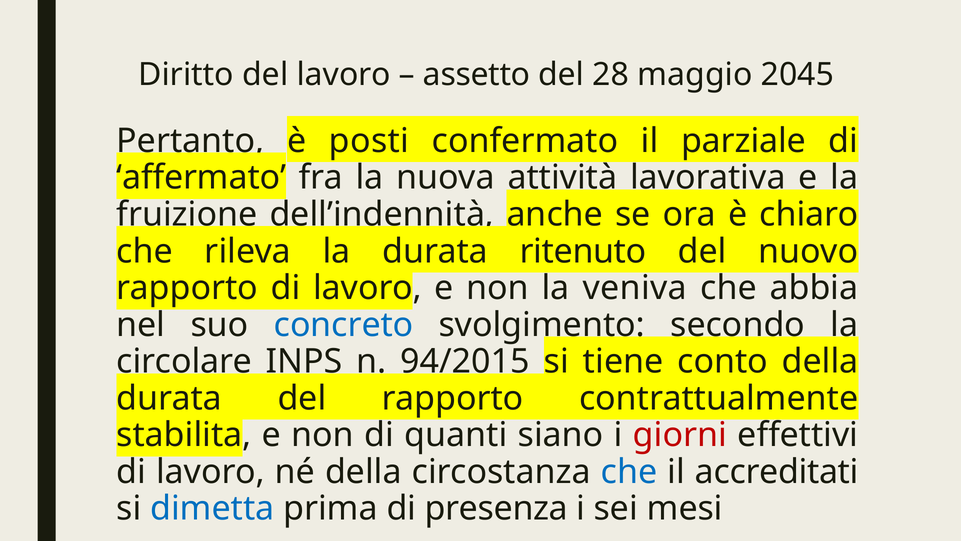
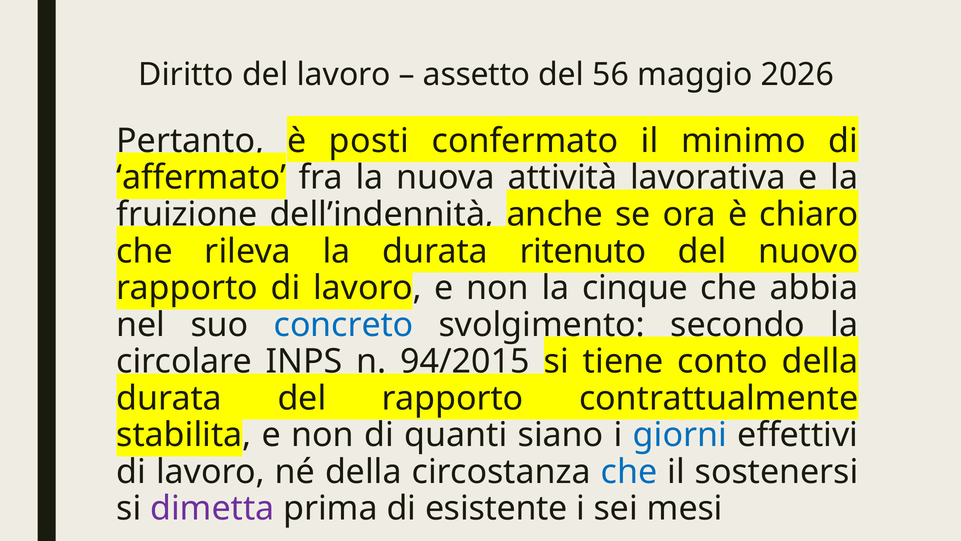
28: 28 -> 56
2045: 2045 -> 2026
parziale: parziale -> minimo
veniva: veniva -> cinque
giorni colour: red -> blue
accreditati: accreditati -> sostenersi
dimetta colour: blue -> purple
presenza: presenza -> esistente
